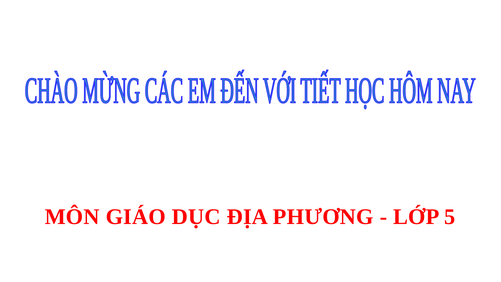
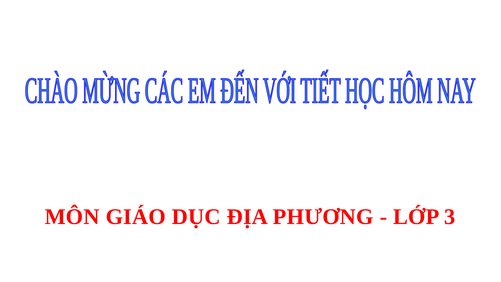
5: 5 -> 3
